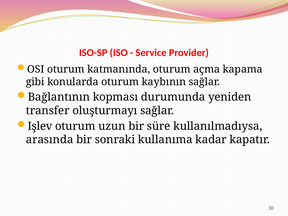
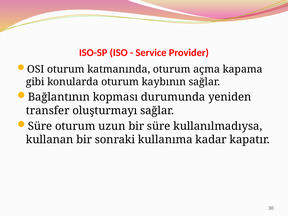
Işlev at (40, 126): Işlev -> Süre
arasında: arasında -> kullanan
